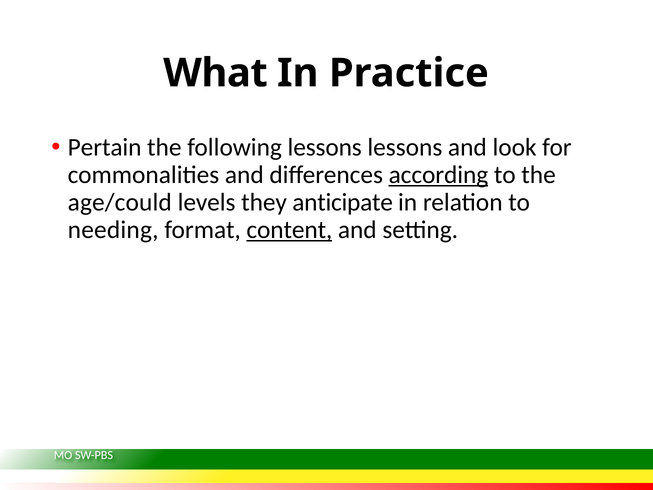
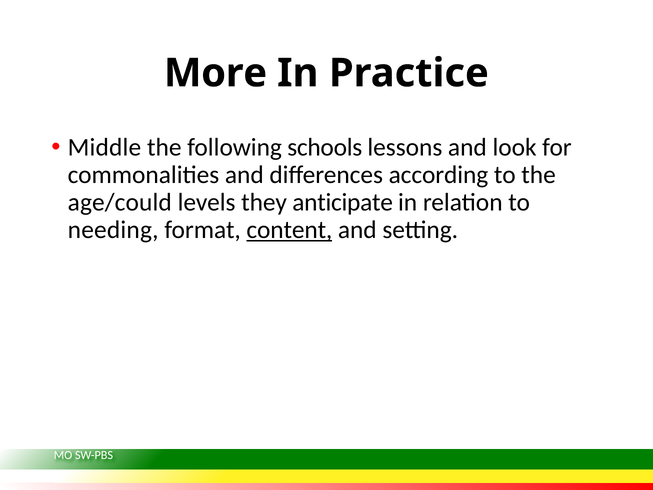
What: What -> More
Pertain: Pertain -> Middle
following lessons: lessons -> schools
according underline: present -> none
